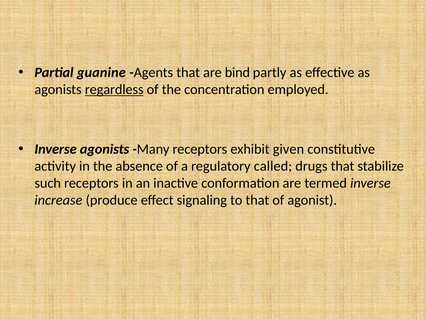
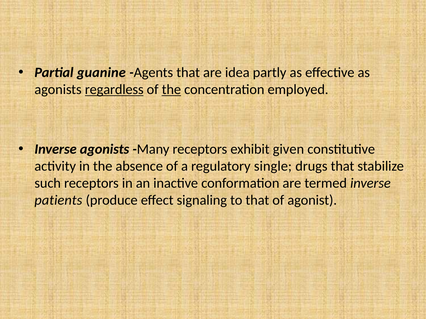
bind: bind -> idea
the at (171, 90) underline: none -> present
called: called -> single
increase: increase -> patients
